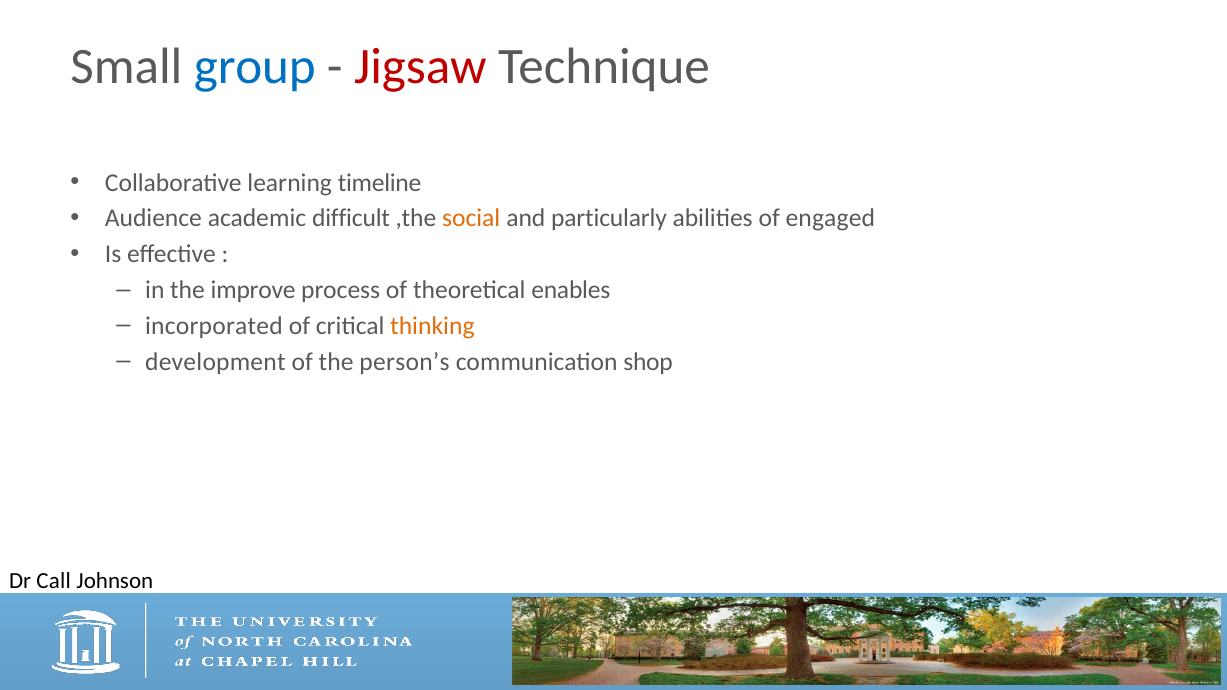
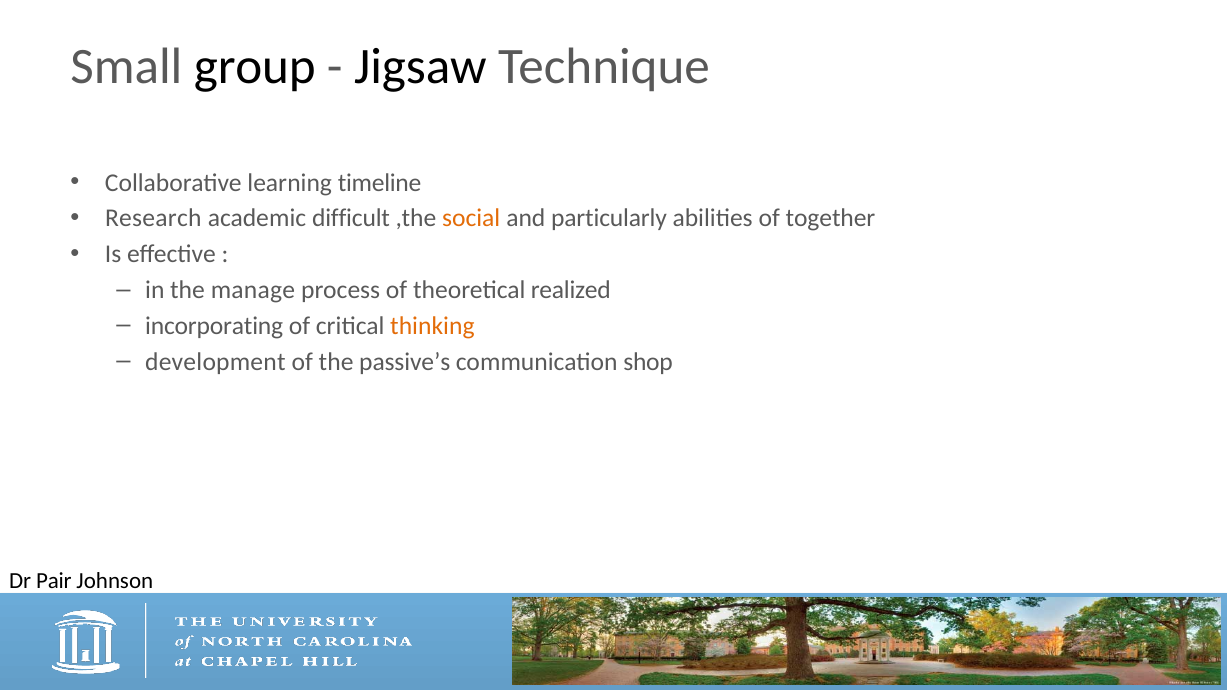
group colour: blue -> black
Jigsaw colour: red -> black
Audience: Audience -> Research
engaged: engaged -> together
improve: improve -> manage
enables: enables -> realized
incorporated: incorporated -> incorporating
person’s: person’s -> passive’s
Call: Call -> Pair
